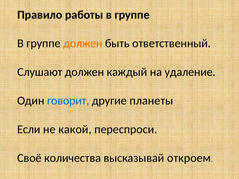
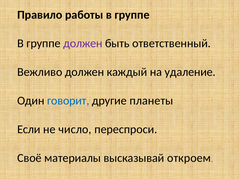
должен at (83, 43) colour: orange -> purple
Слушают: Слушают -> Вежливо
какой: какой -> число
количества: количества -> материалы
